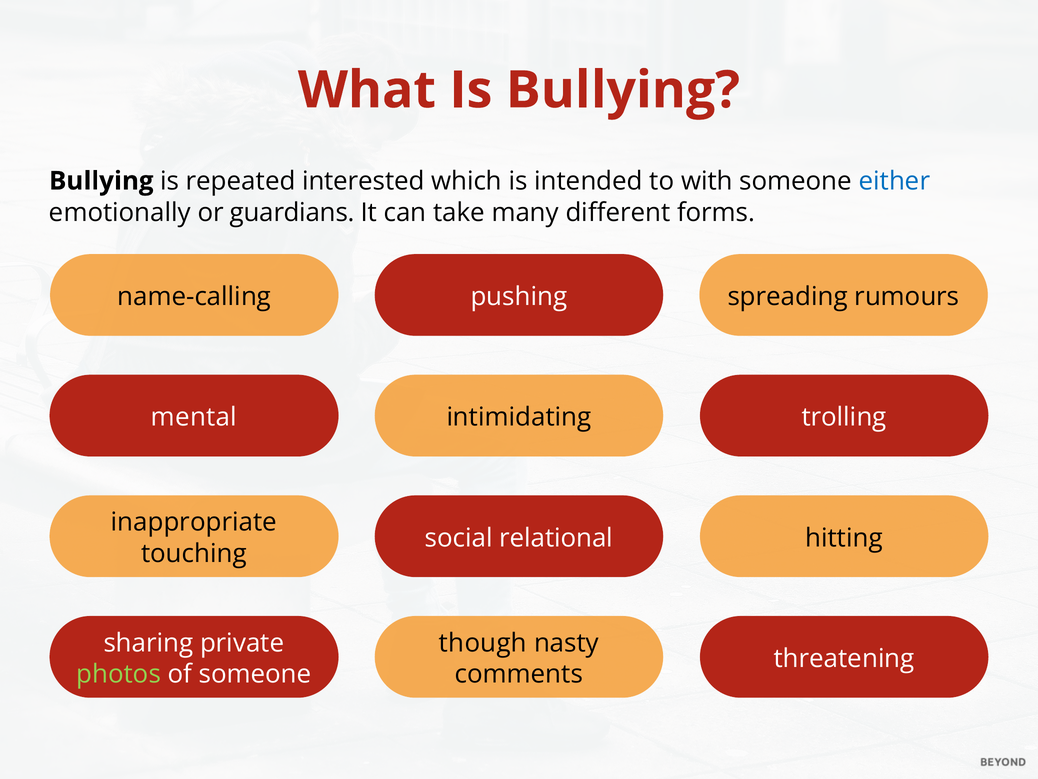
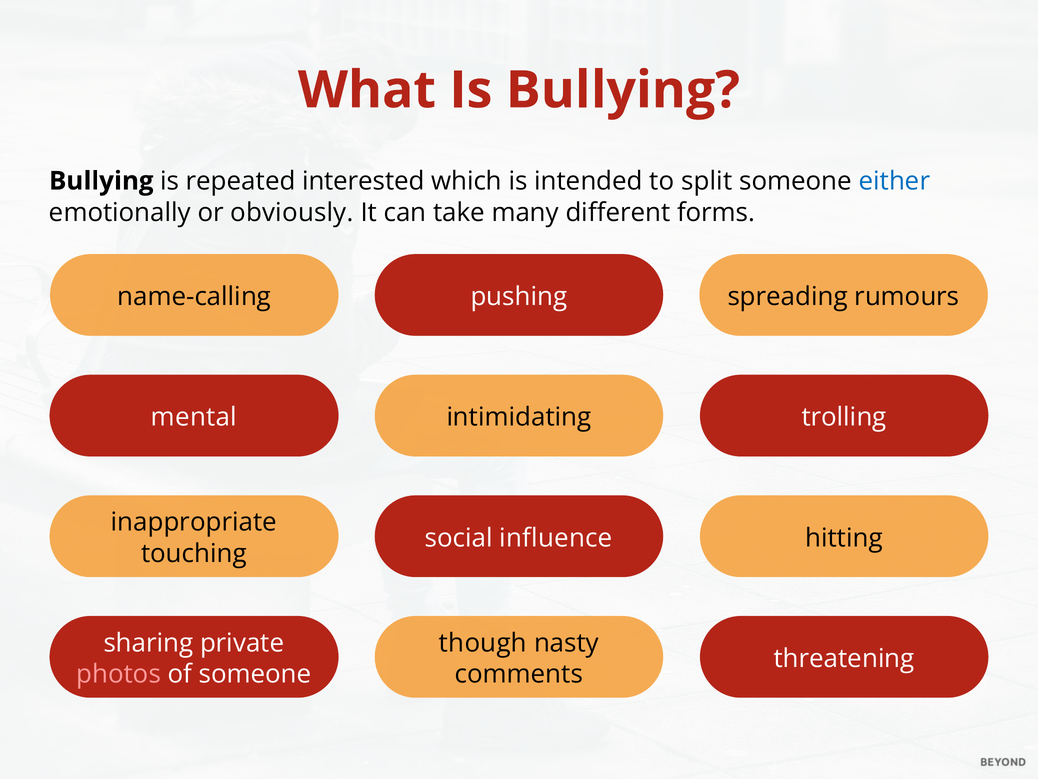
with: with -> split
guardians: guardians -> obviously
relational: relational -> influence
photos colour: light green -> pink
